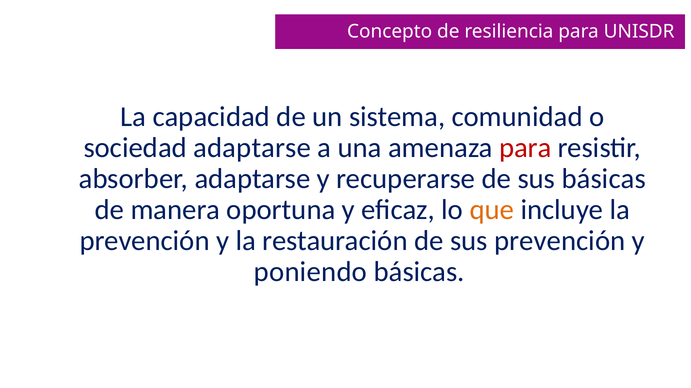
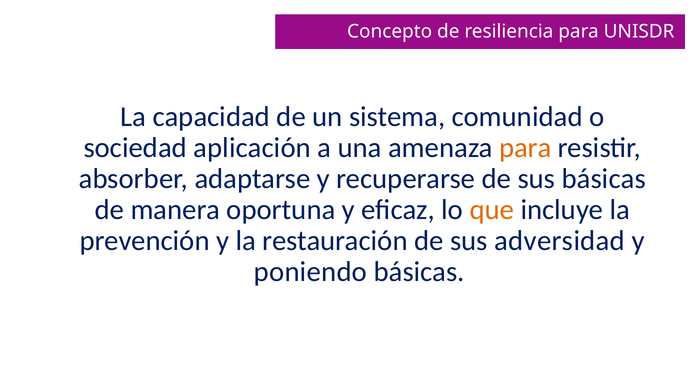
sociedad adaptarse: adaptarse -> aplicación
para at (525, 148) colour: red -> orange
sus prevención: prevención -> adversidad
